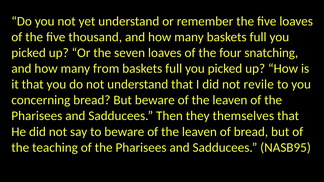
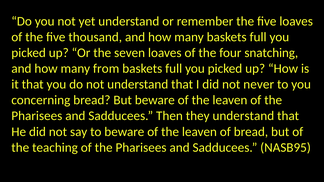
revile: revile -> never
they themselves: themselves -> understand
